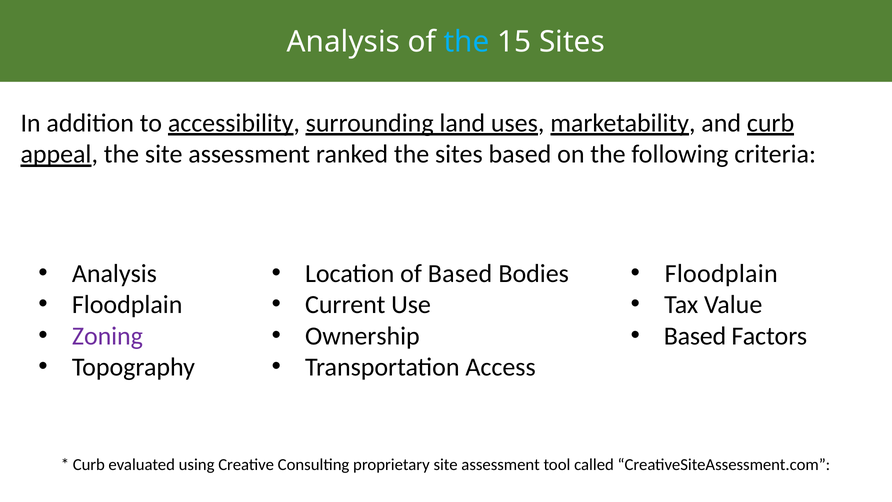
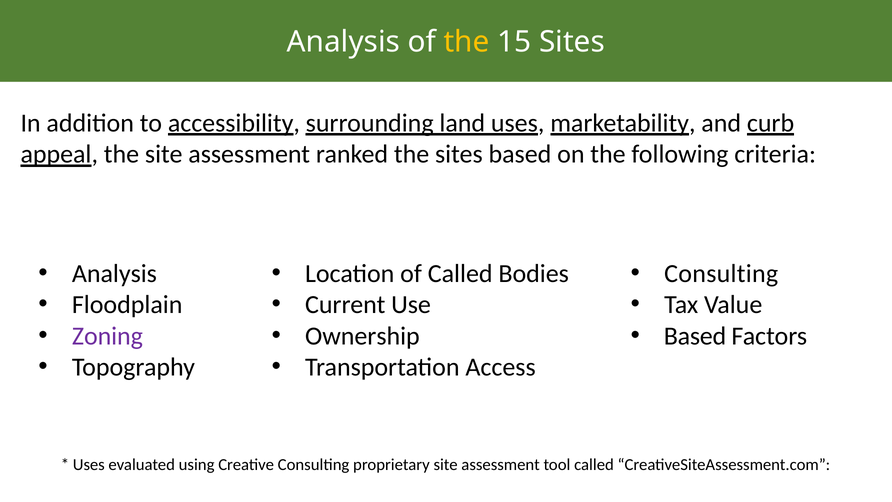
the at (467, 42) colour: light blue -> yellow
of Based: Based -> Called
Floodplain at (721, 273): Floodplain -> Consulting
Curb at (89, 465): Curb -> Uses
